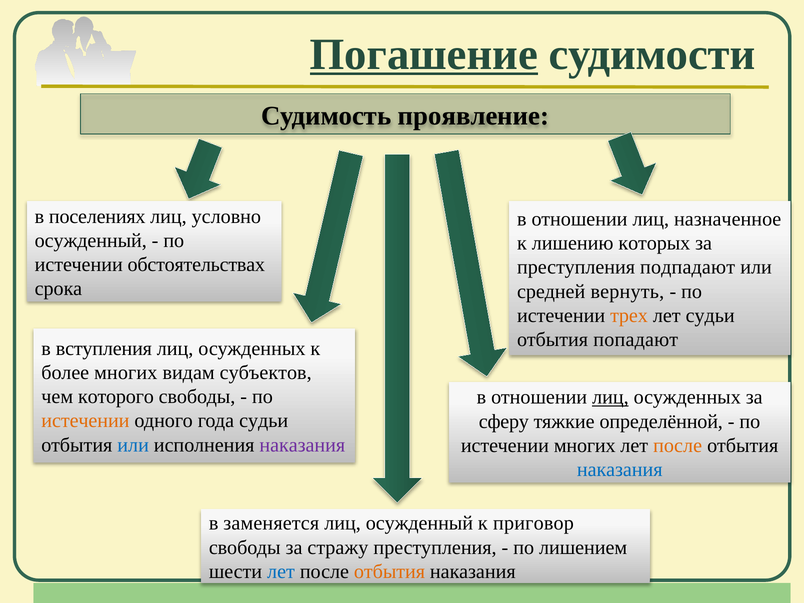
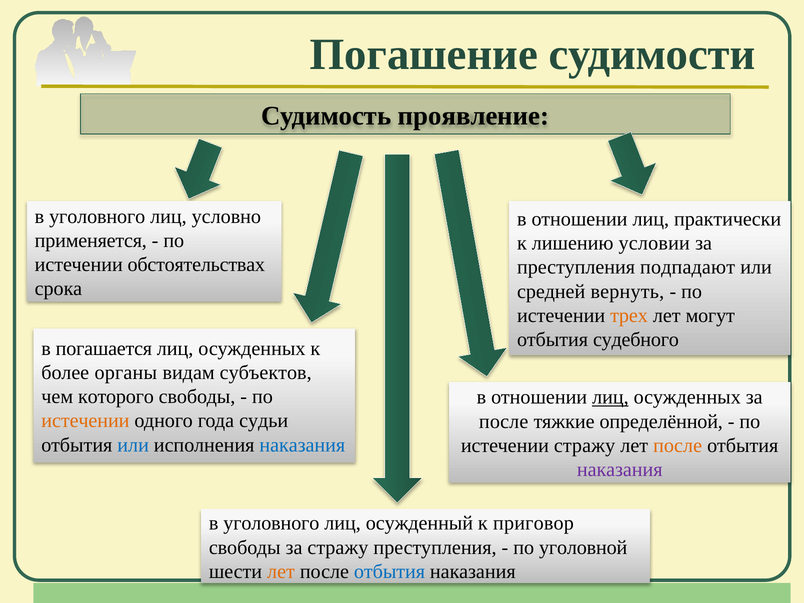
Погашение underline: present -> none
поселениях at (97, 216): поселениях -> уголовного
назначенное: назначенное -> практически
осужденный at (91, 241): осужденный -> применяется
которых: которых -> условии
лет судьи: судьи -> могут
попадают: попадают -> судебного
вступления: вступления -> погашается
более многих: многих -> органы
сферу at (504, 421): сферу -> после
наказания at (302, 445) colour: purple -> blue
истечении многих: многих -> стражу
наказания at (620, 470) colour: blue -> purple
заменяется at (271, 523): заменяется -> уголовного
лишением: лишением -> уголовной
лет at (281, 572) colour: blue -> orange
отбытия at (390, 572) colour: orange -> blue
